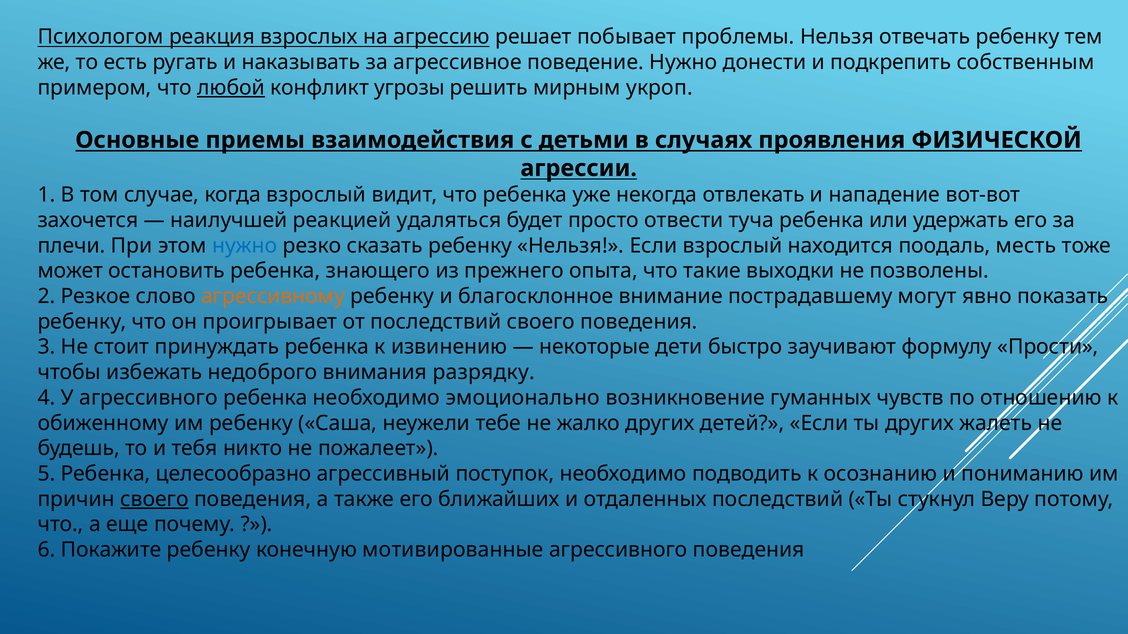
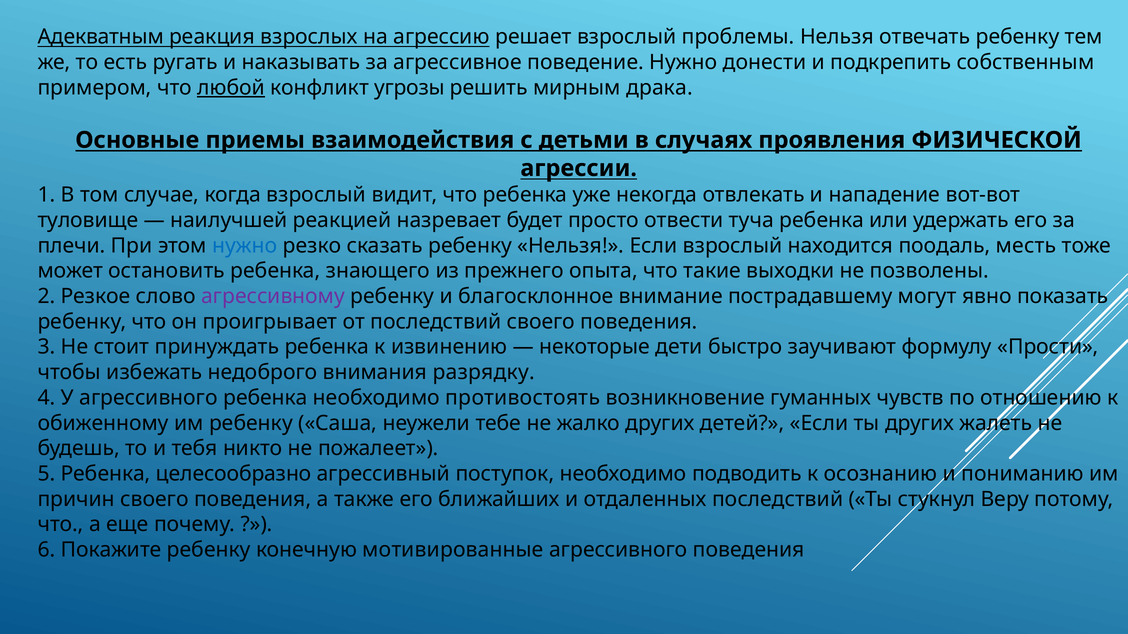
Психологом: Психологом -> Адекватным
решает побывает: побывает -> взрослый
укроп: укроп -> драка
захочется: захочется -> туловище
удаляться: удаляться -> назревает
агрессивному colour: orange -> purple
эмоционально: эмоционально -> противостоять
своего at (155, 500) underline: present -> none
